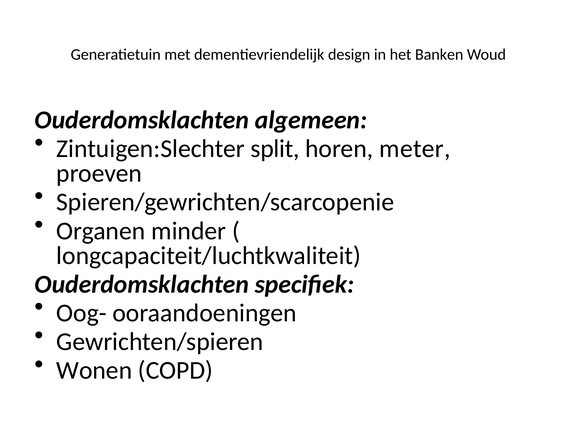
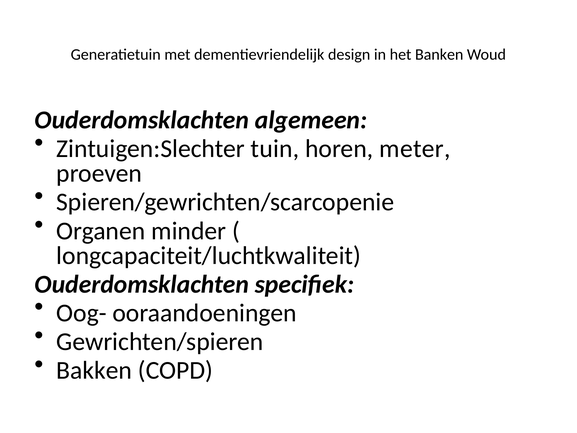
split: split -> tuin
Wonen: Wonen -> Bakken
